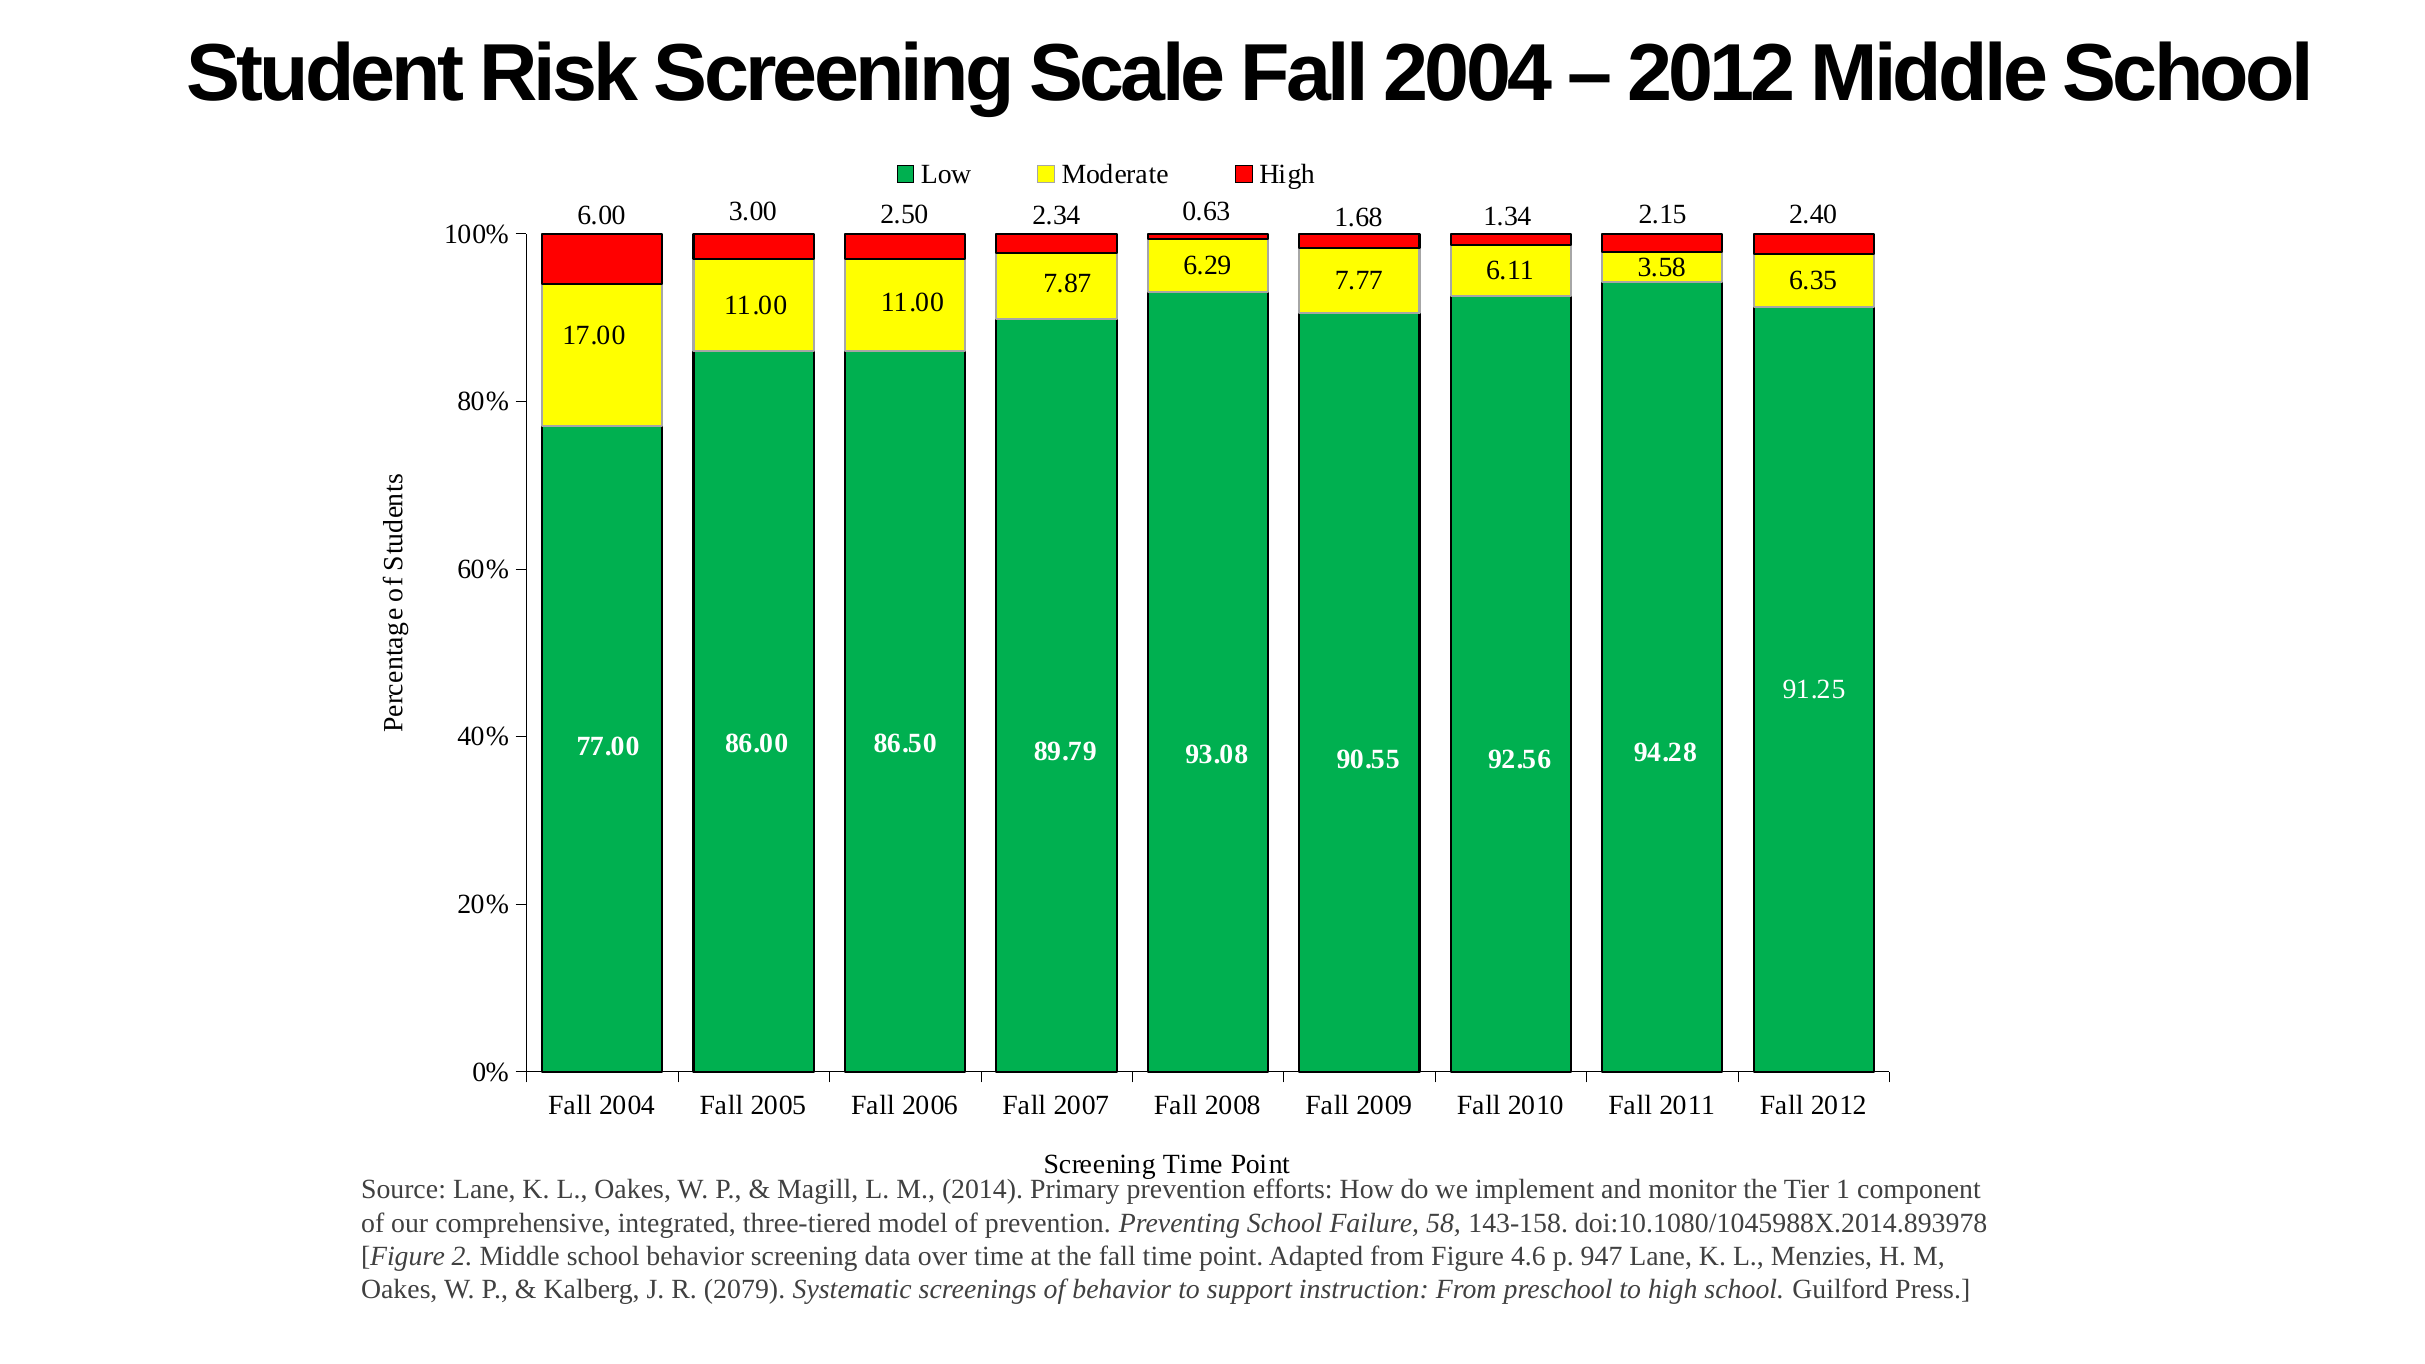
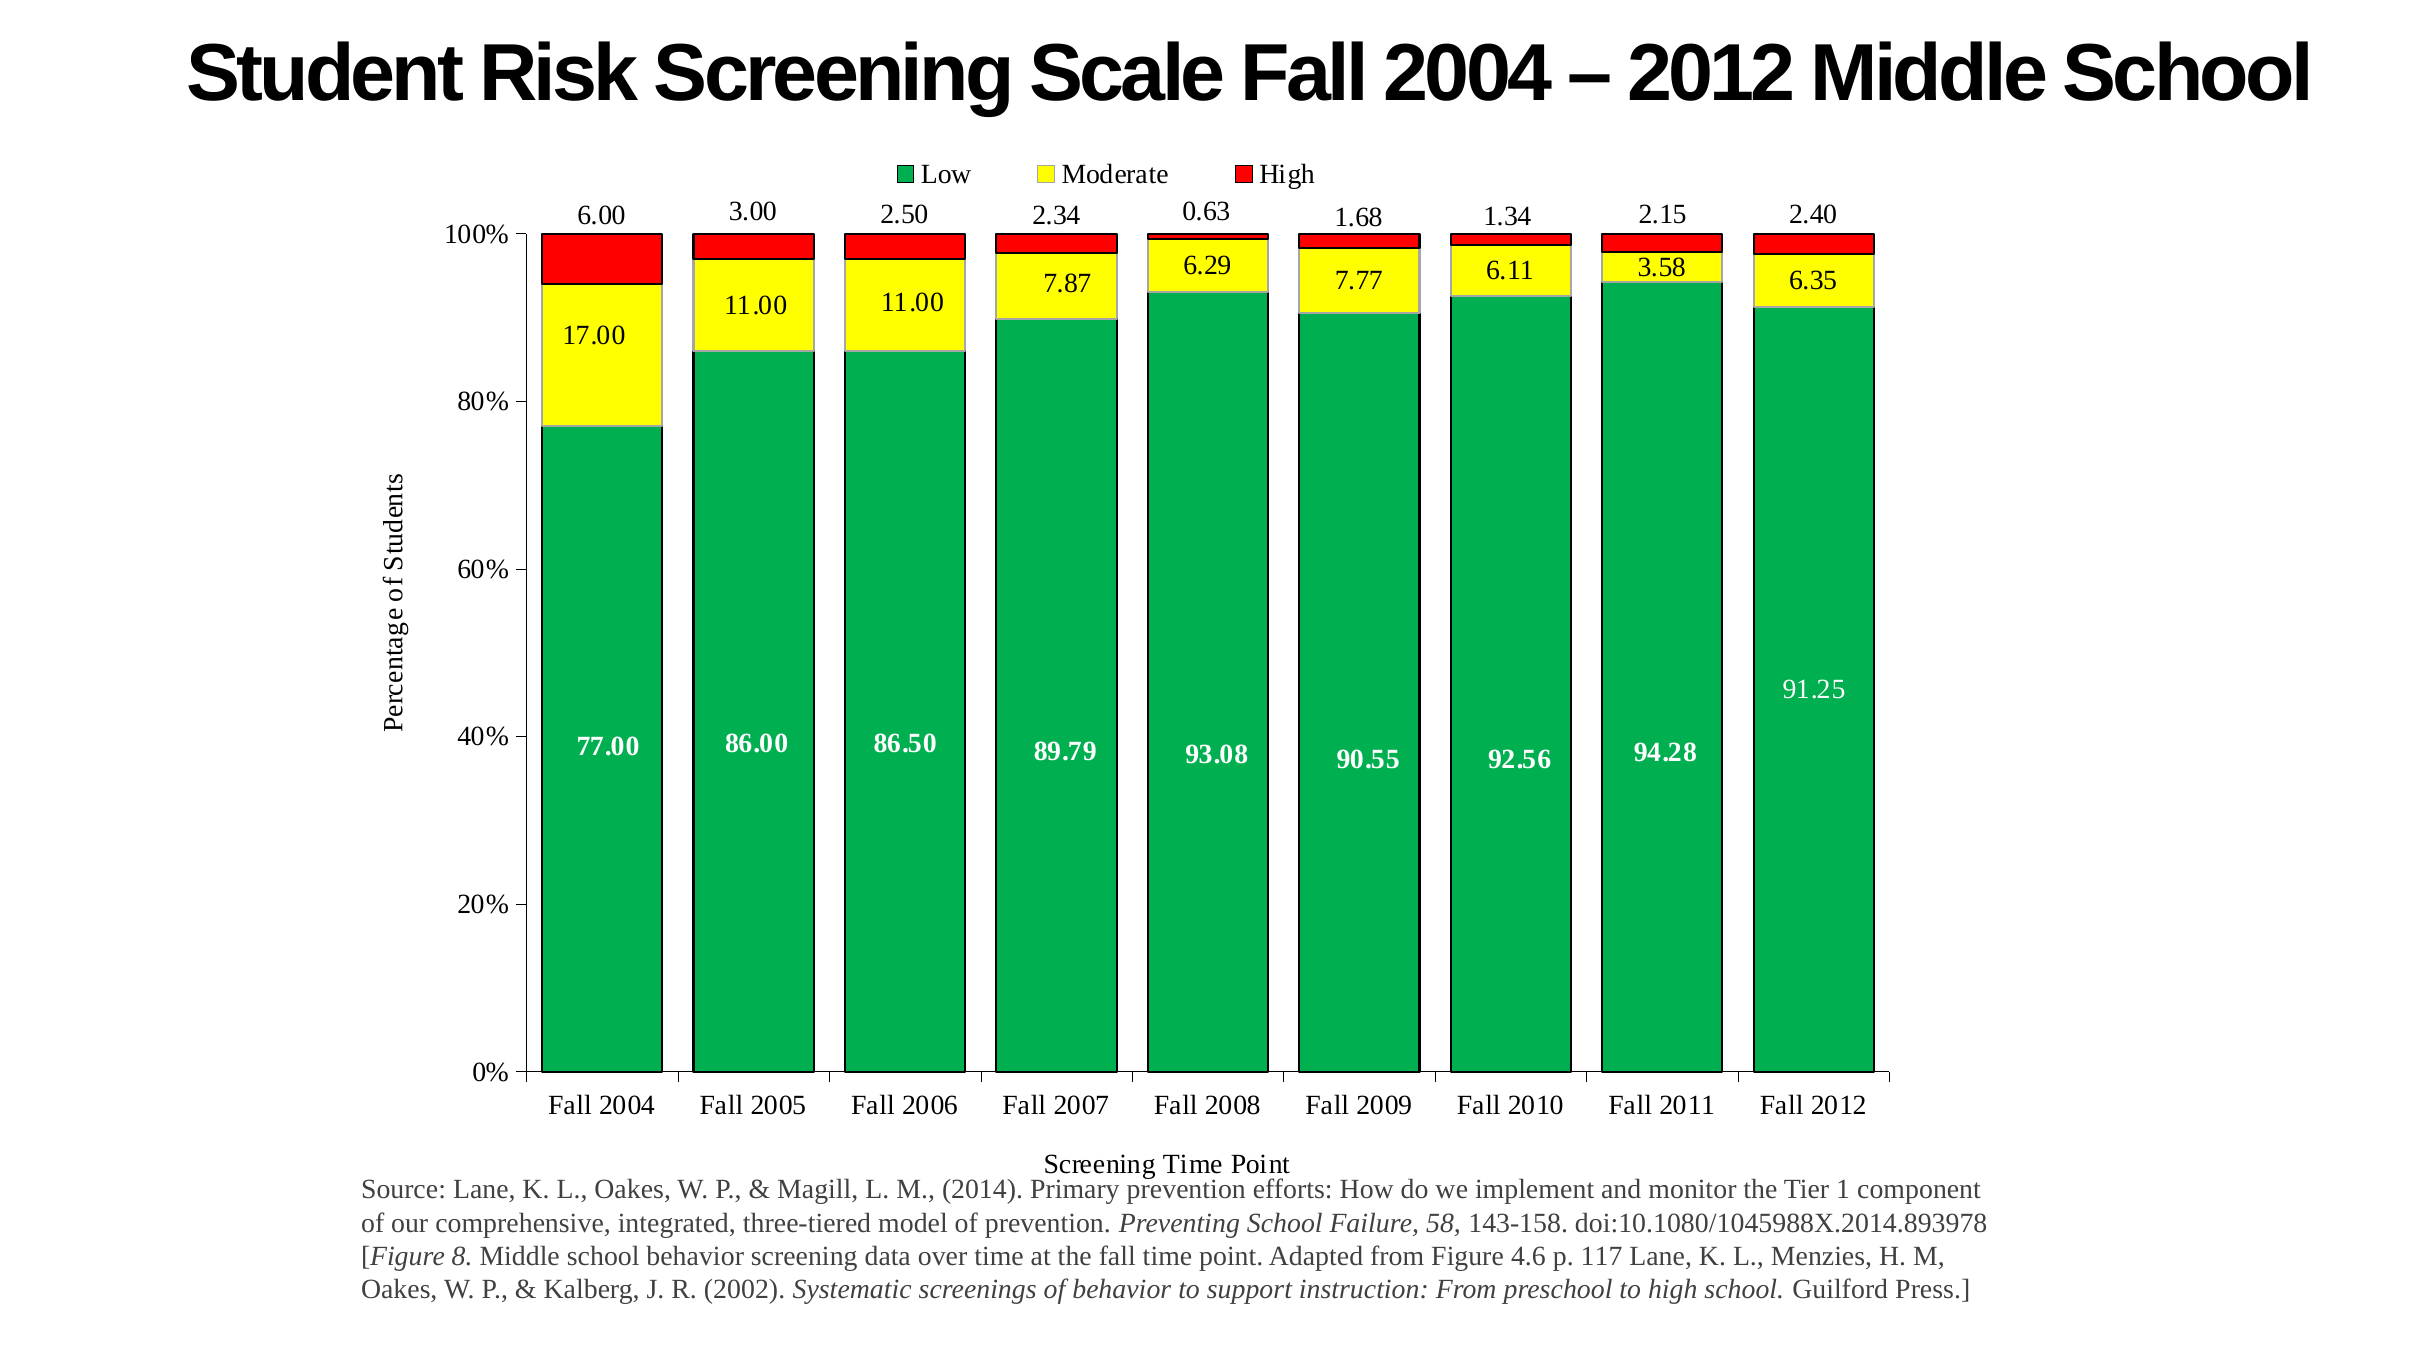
2: 2 -> 8
947: 947 -> 117
2079: 2079 -> 2002
